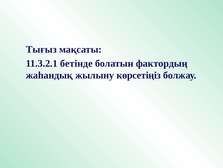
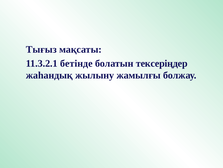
фактордың: фактордың -> тексеріңдер
көрсетіңіз: көрсетіңіз -> жамылғы
